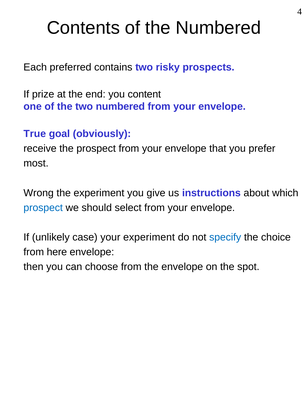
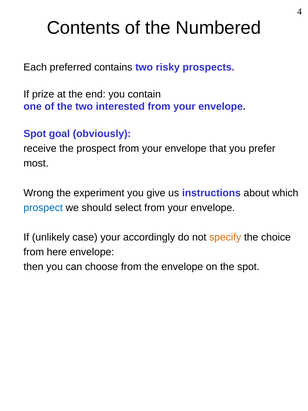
content: content -> contain
two numbered: numbered -> interested
True at (35, 134): True -> Spot
your experiment: experiment -> accordingly
specify colour: blue -> orange
